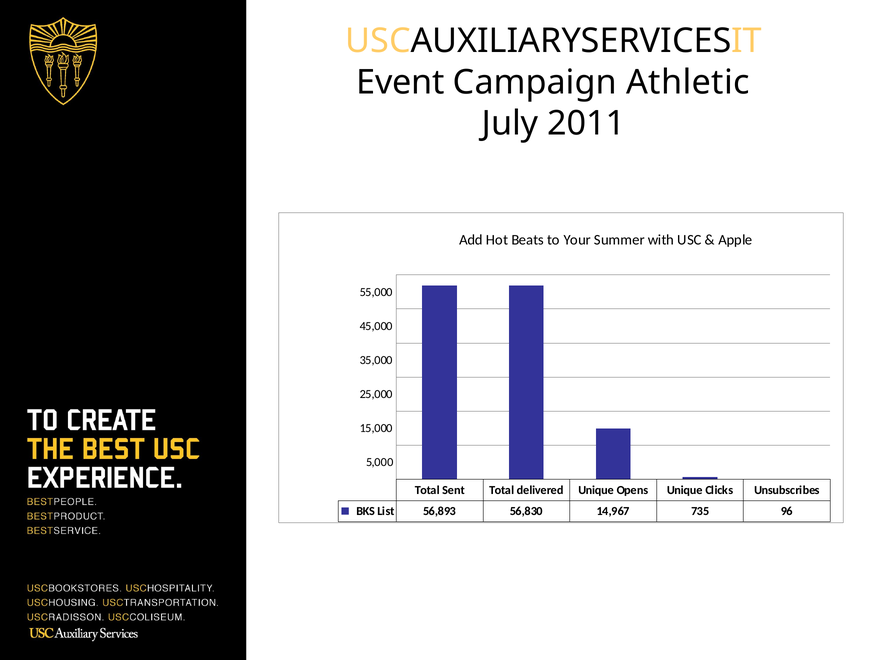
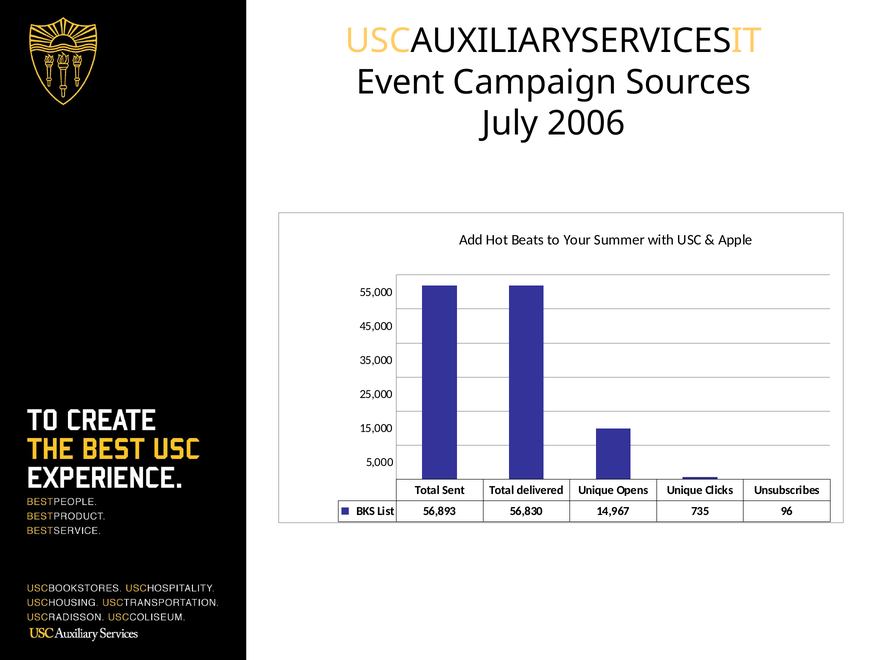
Athletic: Athletic -> Sources
2011: 2011 -> 2006
